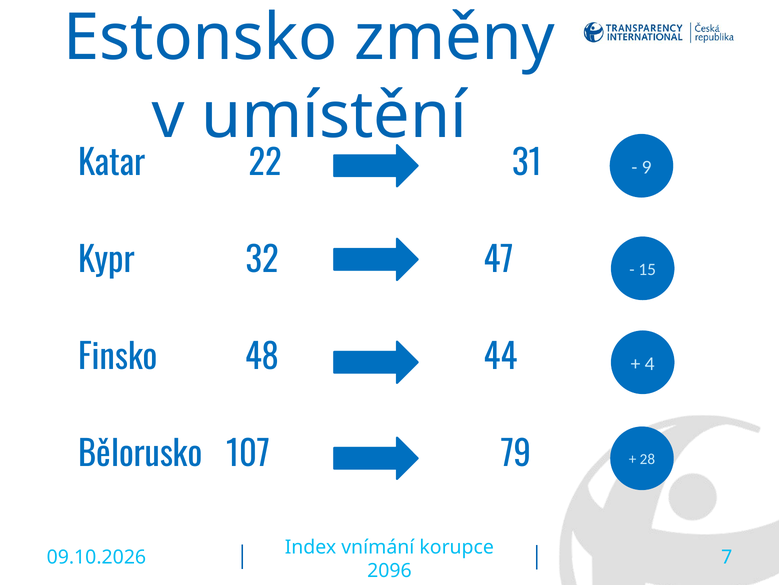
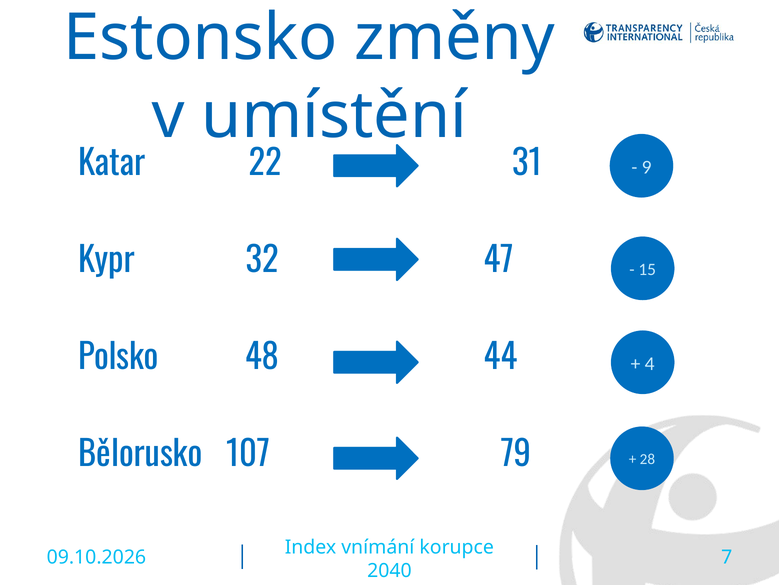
Finsko: Finsko -> Polsko
2096: 2096 -> 2040
